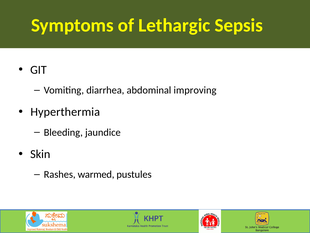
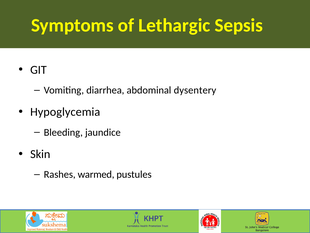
improving: improving -> dysentery
Hyperthermia: Hyperthermia -> Hypoglycemia
